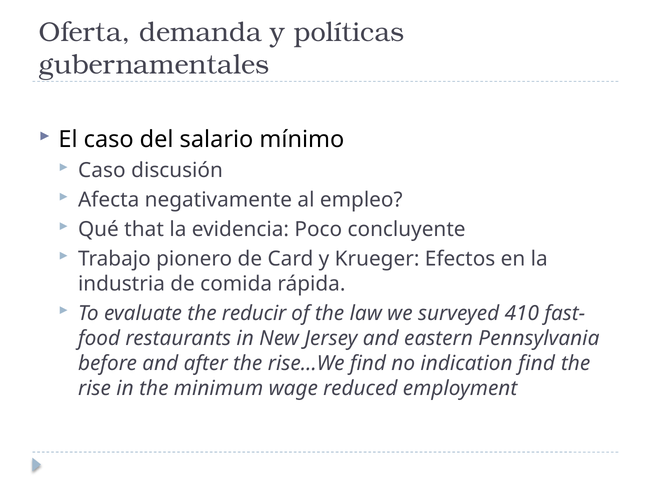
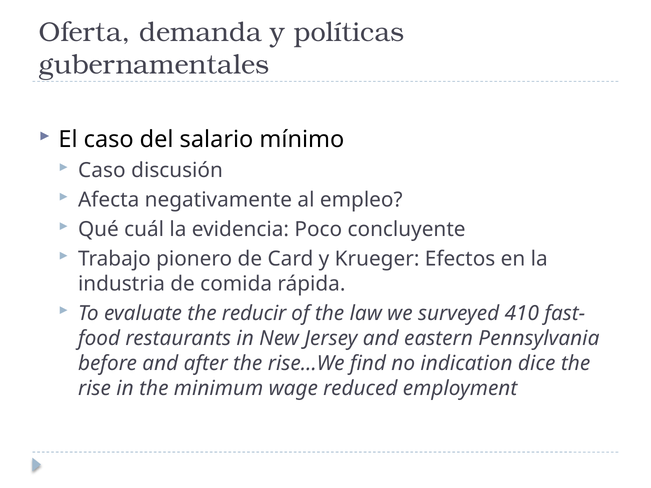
that: that -> cuál
indication find: find -> dice
